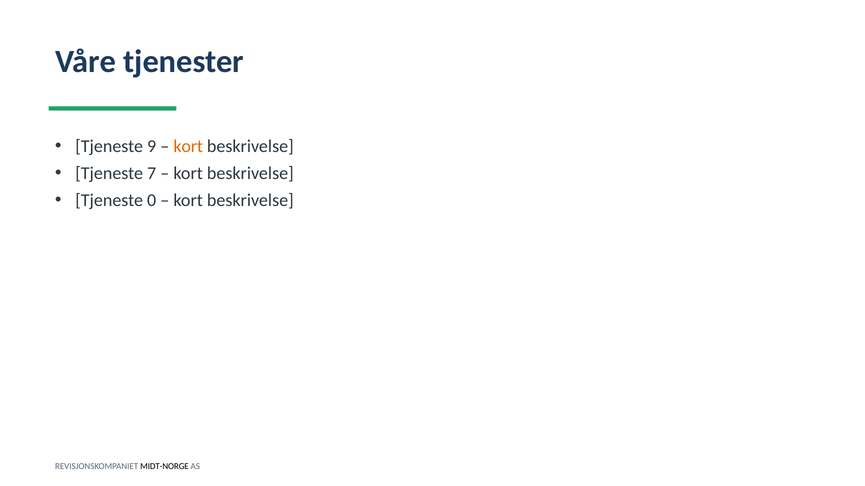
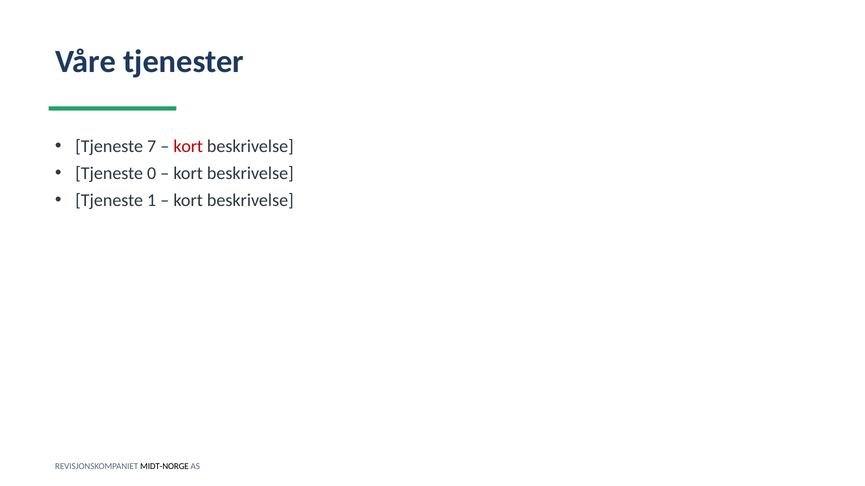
9: 9 -> 7
kort at (188, 147) colour: orange -> red
7: 7 -> 0
0: 0 -> 1
